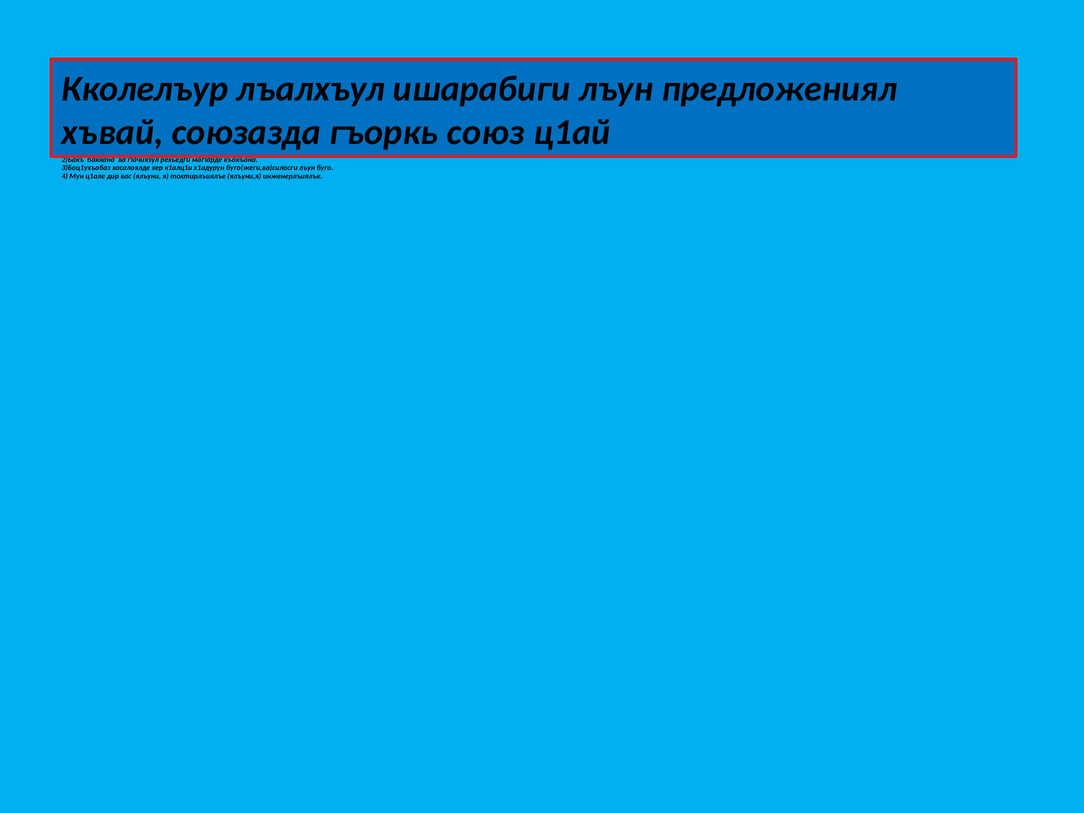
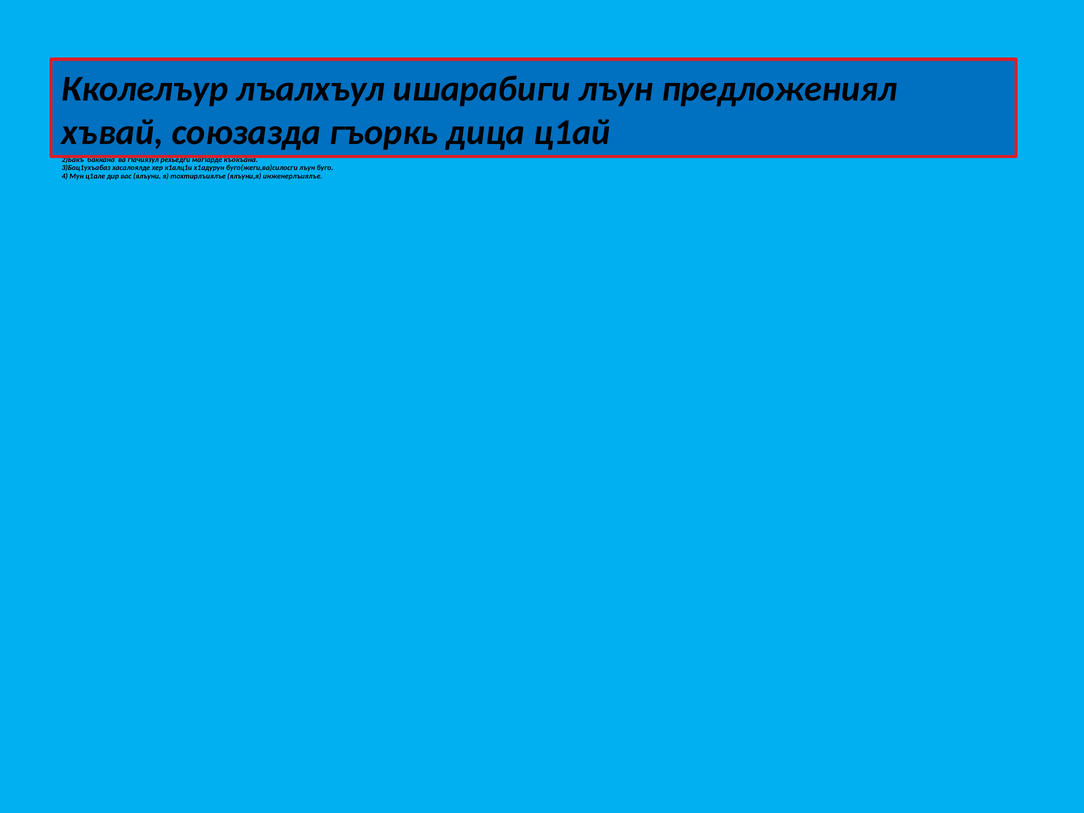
союз: союз -> дица
